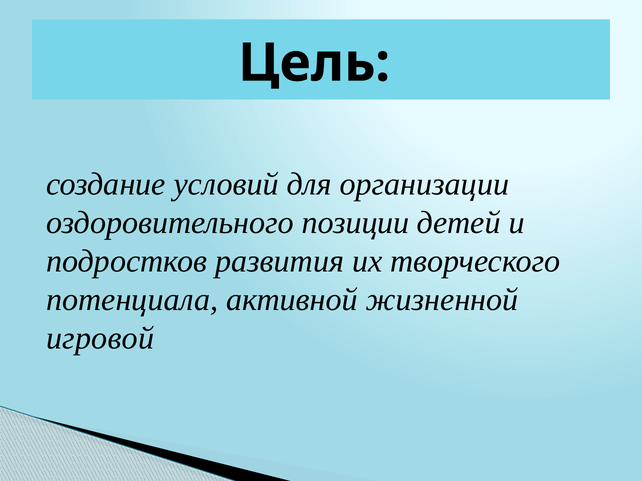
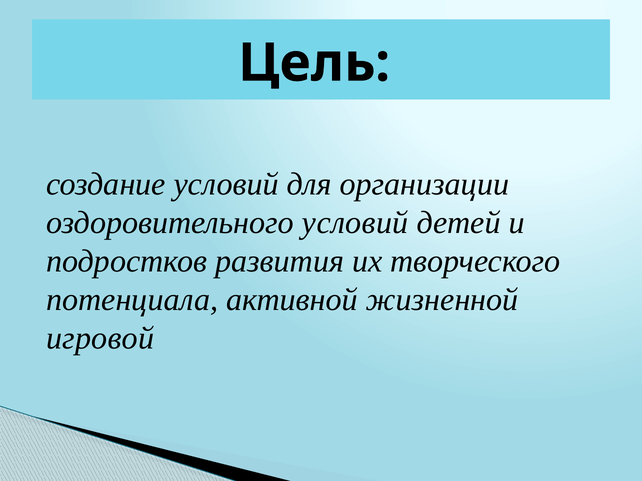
оздоровительного позиции: позиции -> условий
